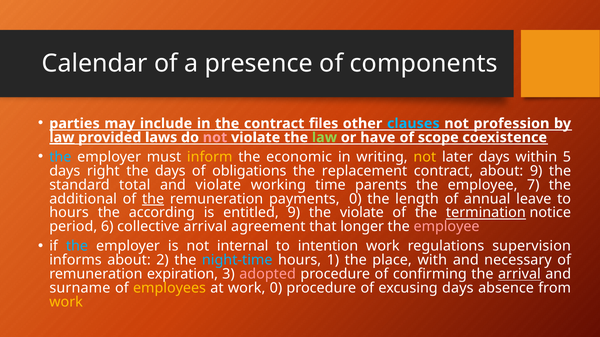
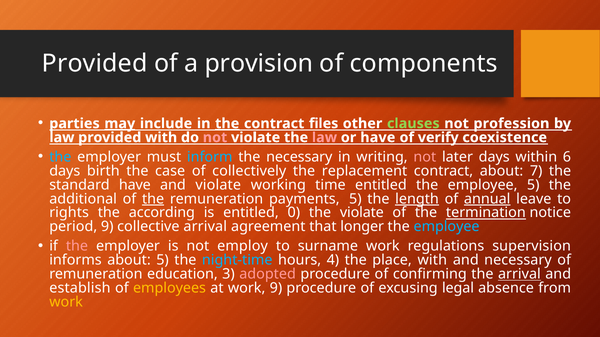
Calendar at (95, 63): Calendar -> Provided
presence: presence -> provision
may underline: none -> present
clauses colour: light blue -> light green
law at (62, 138) underline: present -> none
provided laws: laws -> with
law at (324, 138) colour: light green -> pink
scope: scope -> verify
inform colour: yellow -> light blue
the economic: economic -> necessary
not at (425, 157) colour: yellow -> pink
5: 5 -> 6
right: right -> birth
the days: days -> case
obligations: obligations -> collectively
about 9: 9 -> 7
standard total: total -> have
time parents: parents -> entitled
employee 7: 7 -> 5
payments 0: 0 -> 5
length underline: none -> present
annual underline: none -> present
hours at (69, 213): hours -> rights
entitled 9: 9 -> 0
period 6: 6 -> 9
employee at (447, 227) colour: pink -> light blue
the at (77, 247) colour: light blue -> pink
internal: internal -> employ
intention: intention -> surname
about 2: 2 -> 5
1: 1 -> 4
expiration: expiration -> education
surname: surname -> establish
work 0: 0 -> 9
excusing days: days -> legal
